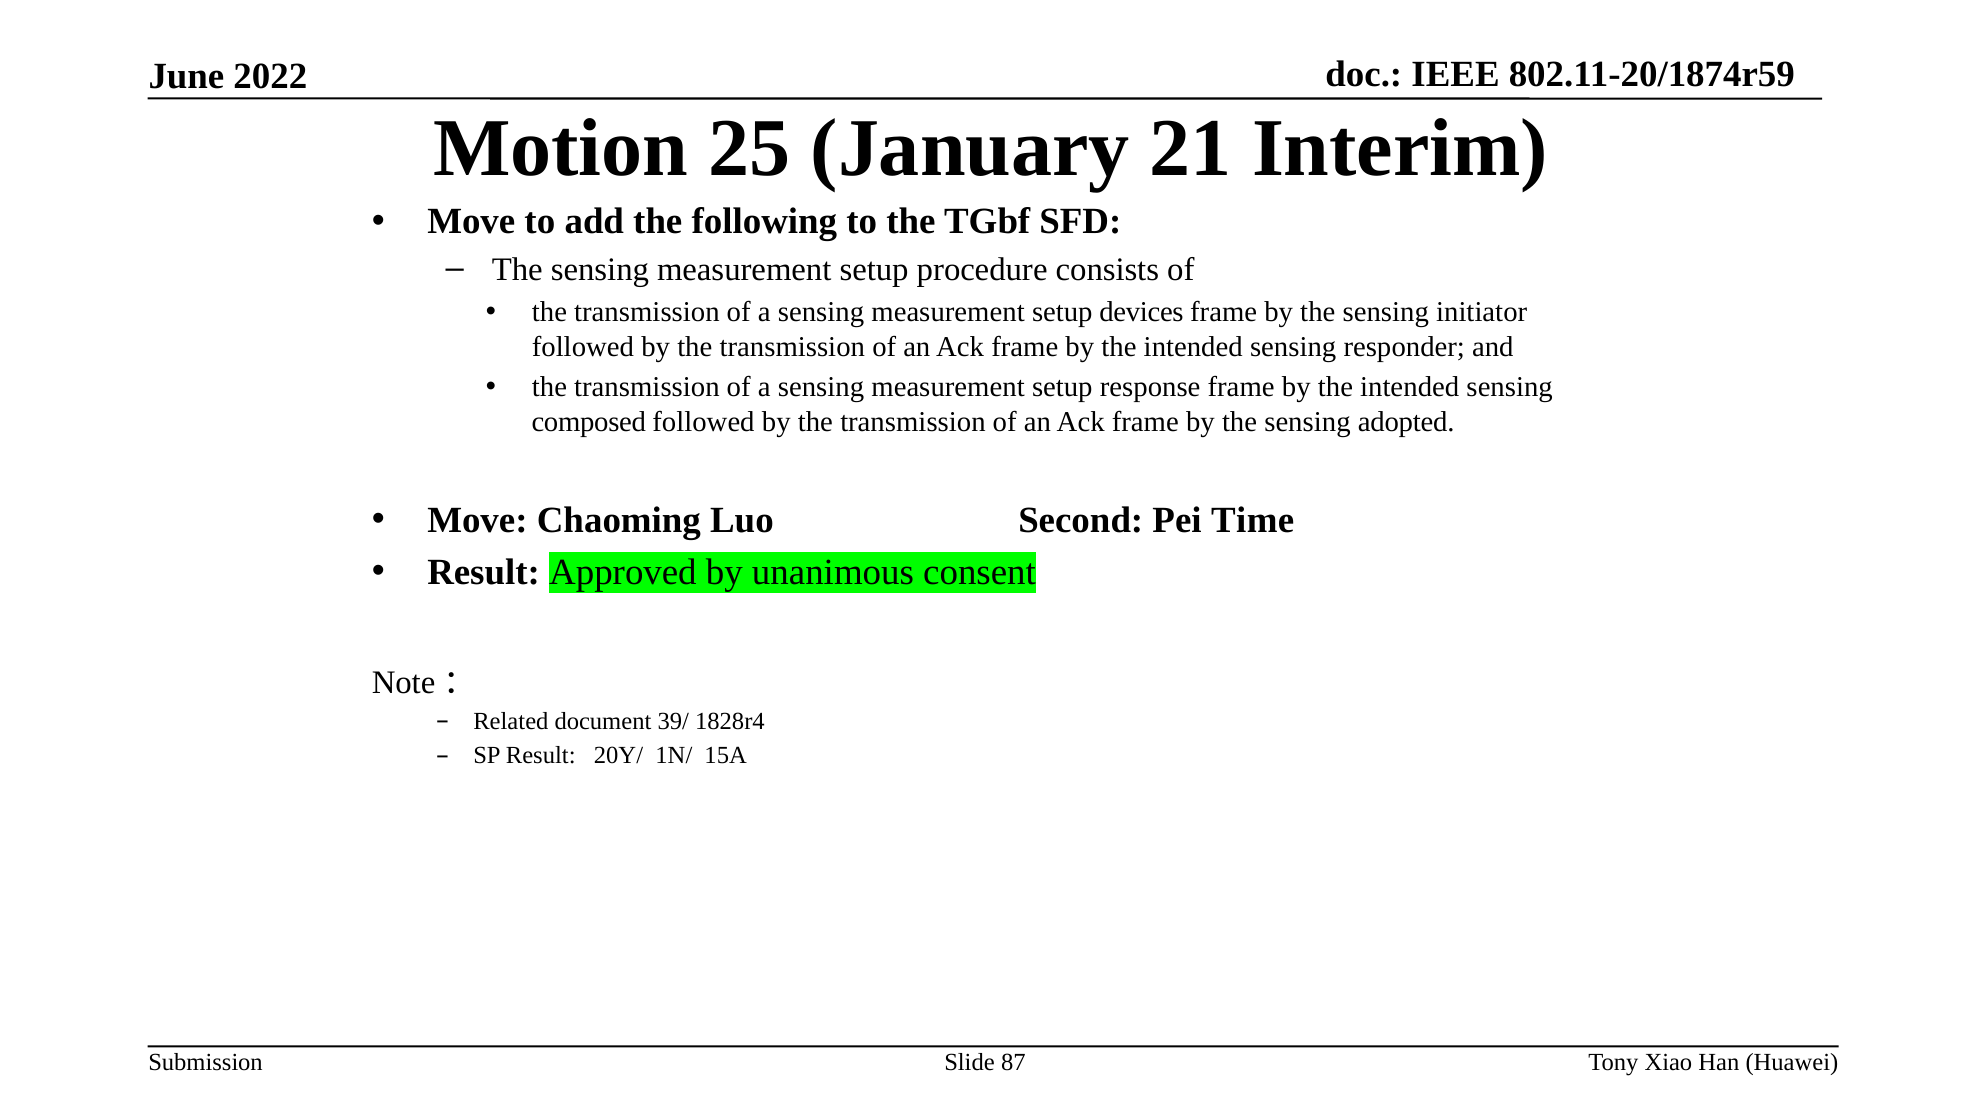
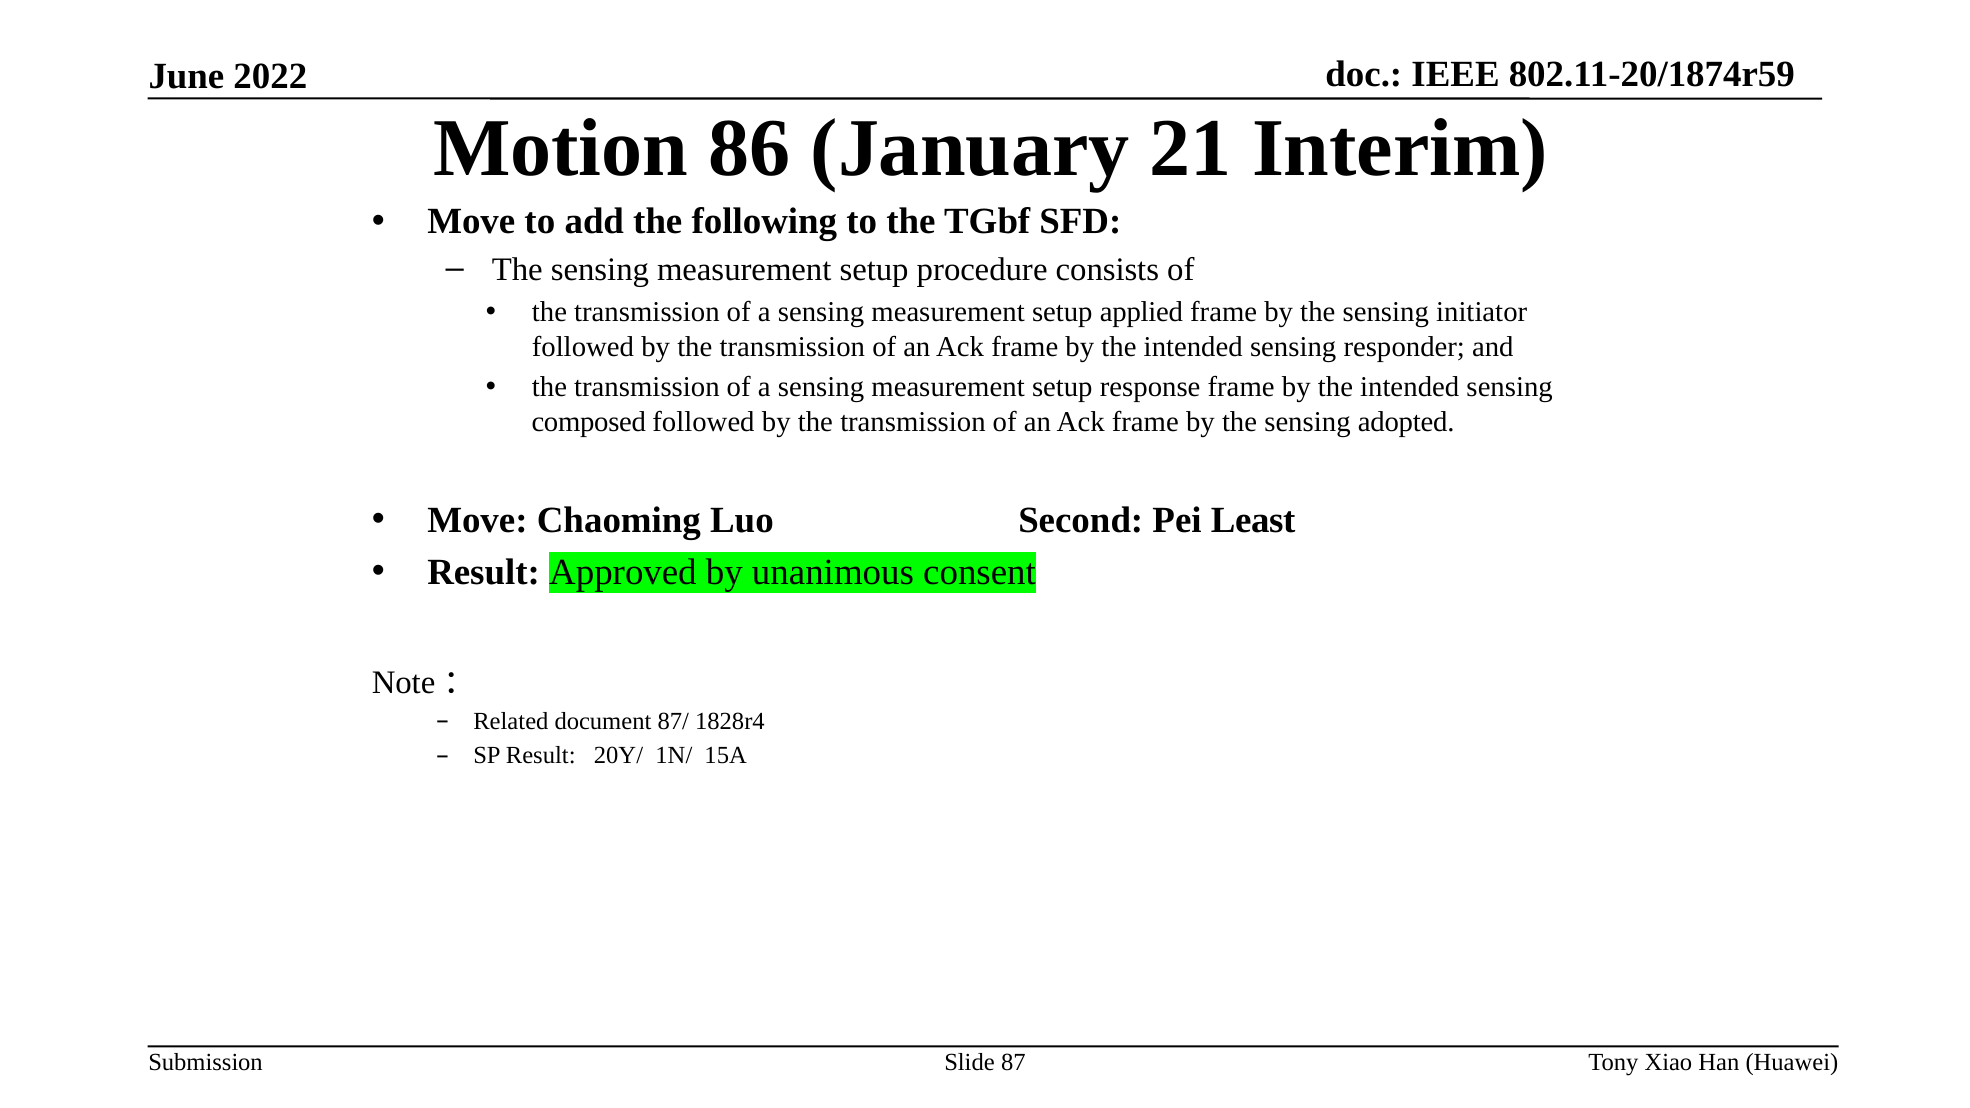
25: 25 -> 86
devices: devices -> applied
Time: Time -> Least
39/: 39/ -> 87/
